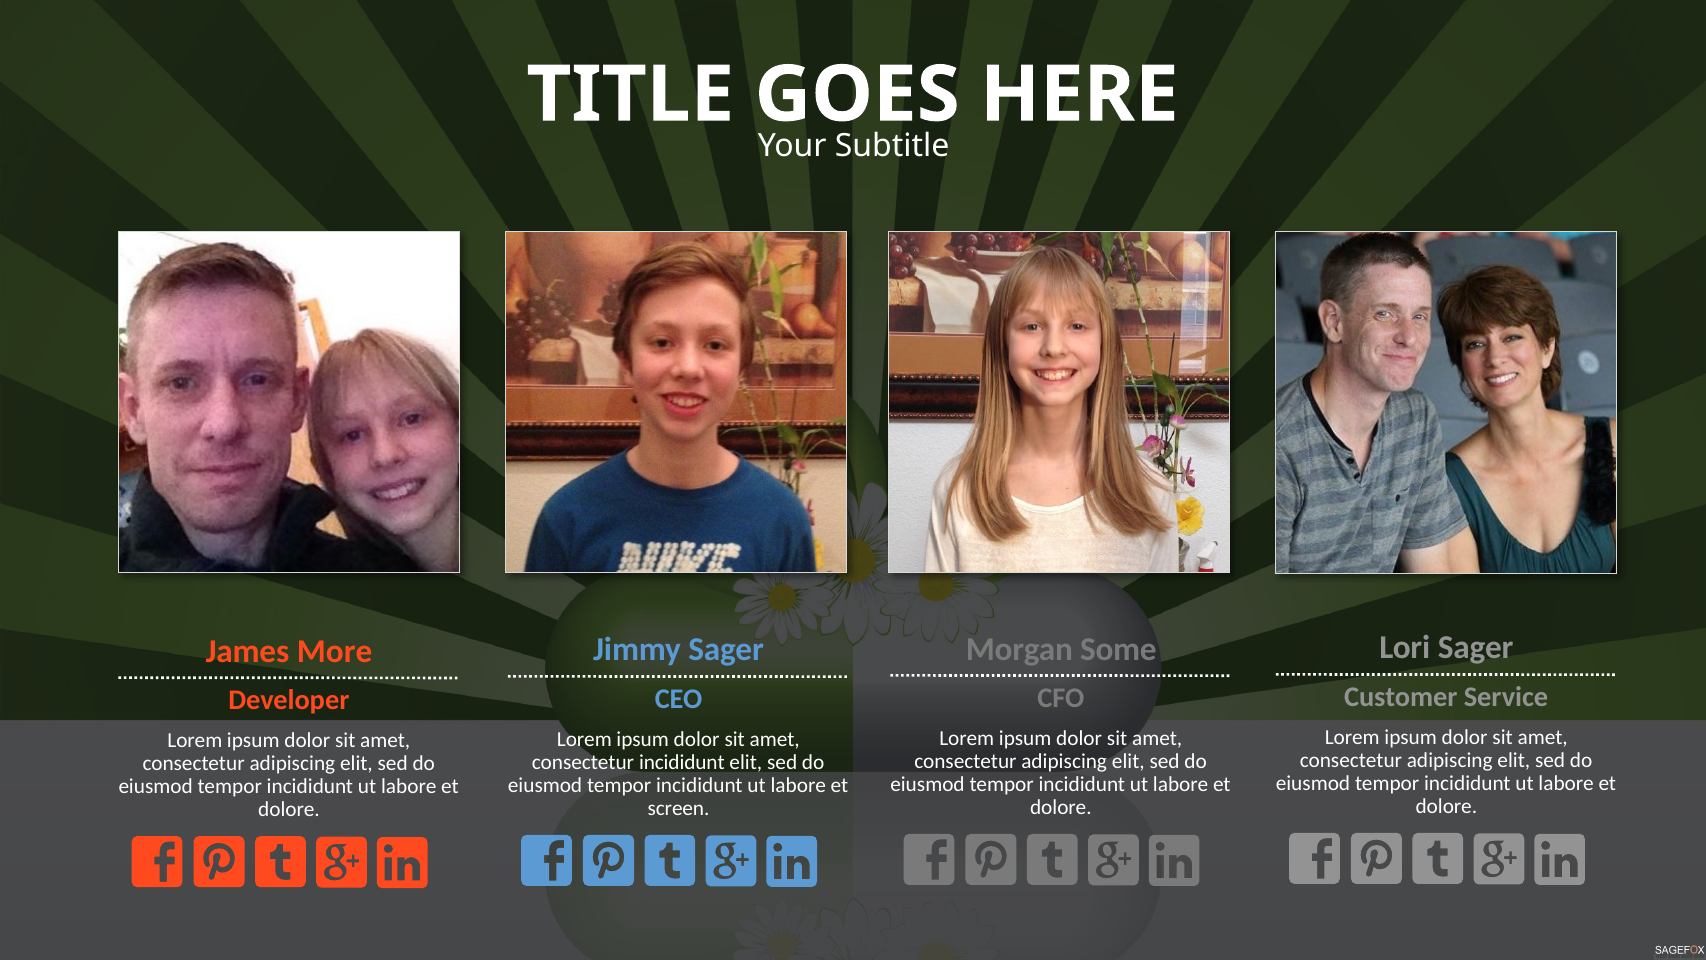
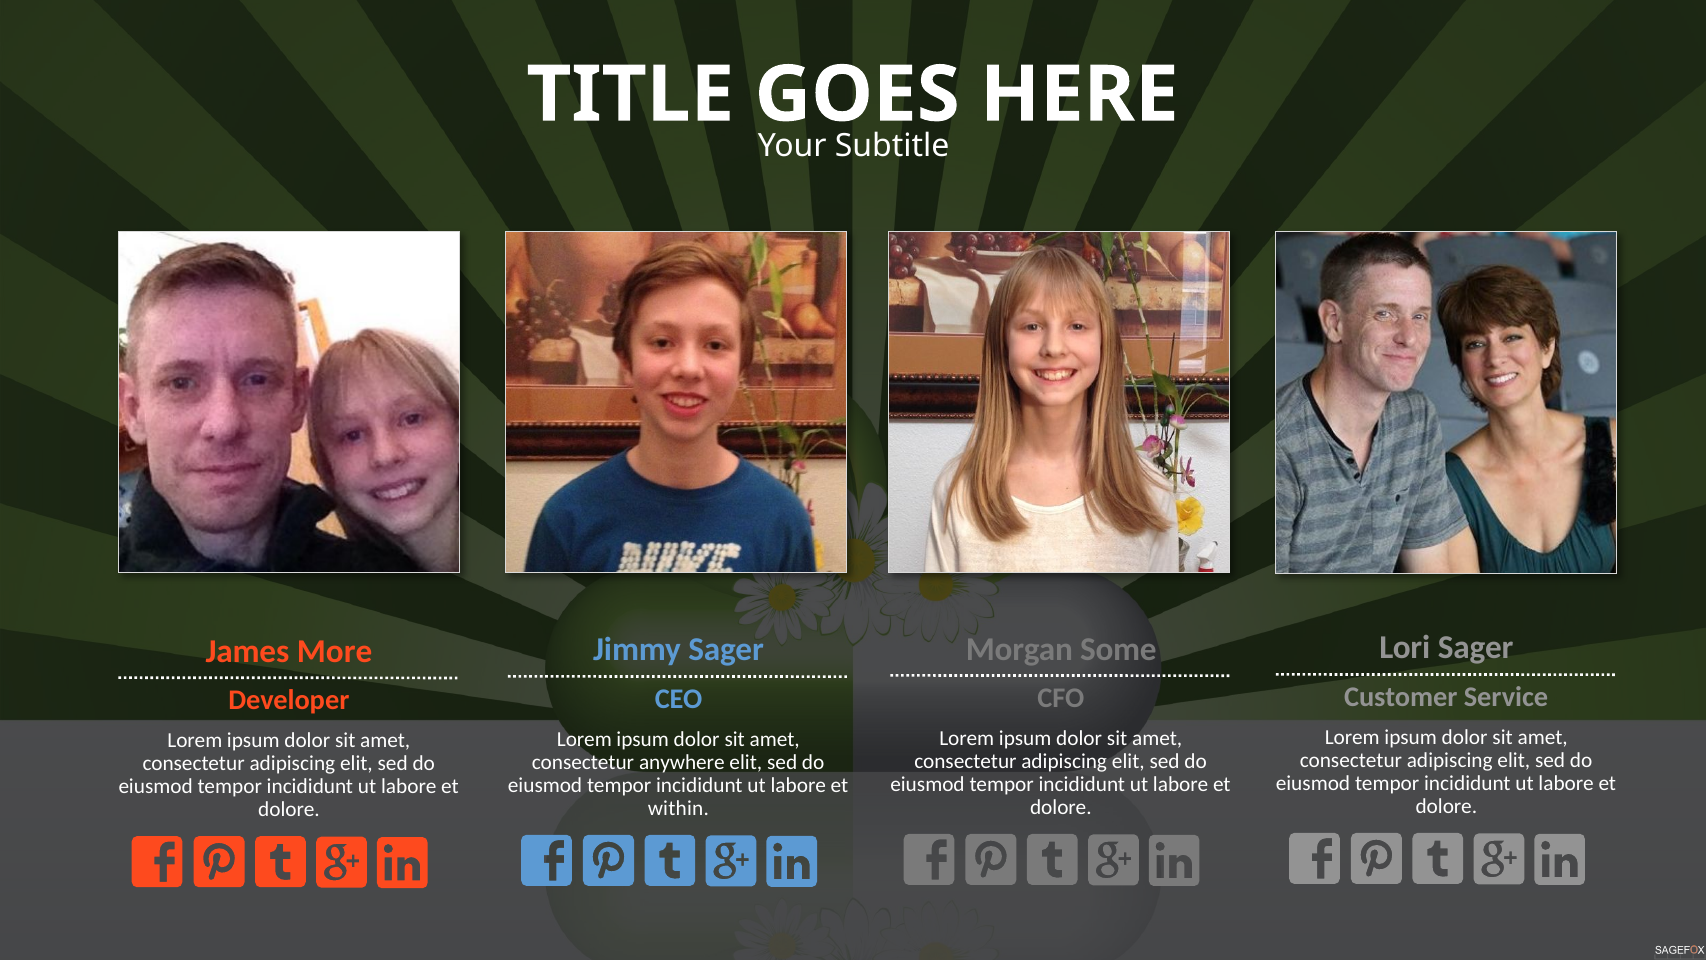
consectetur incididunt: incididunt -> anywhere
screen: screen -> within
